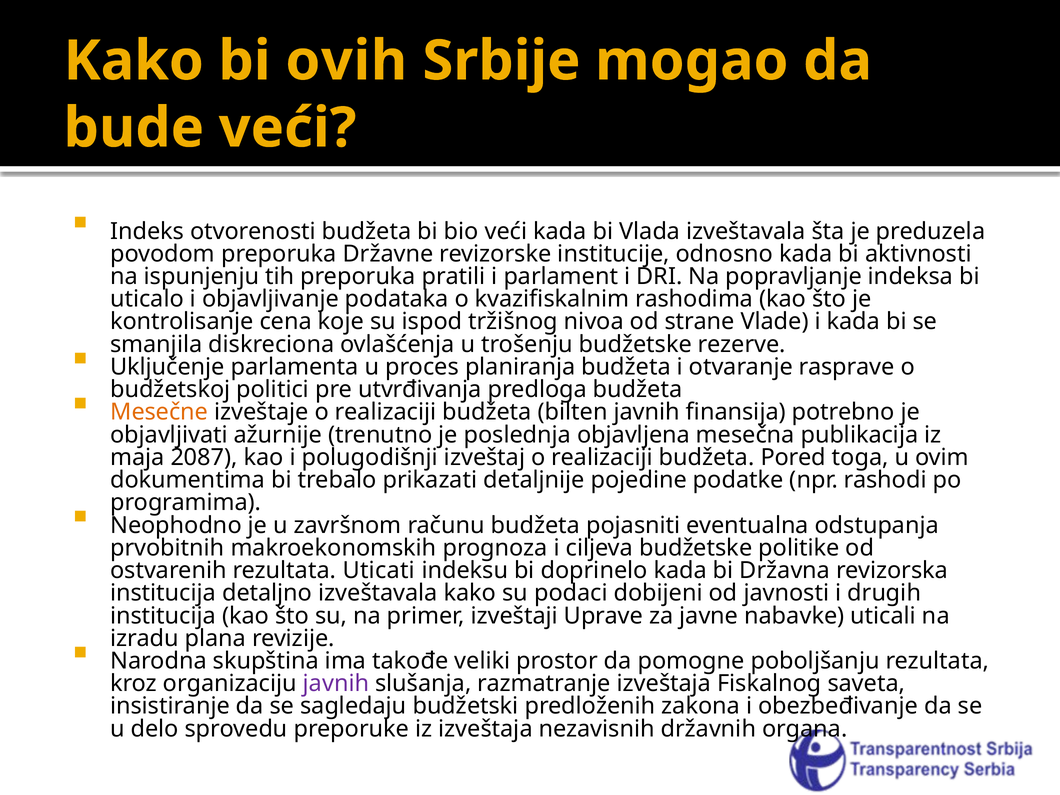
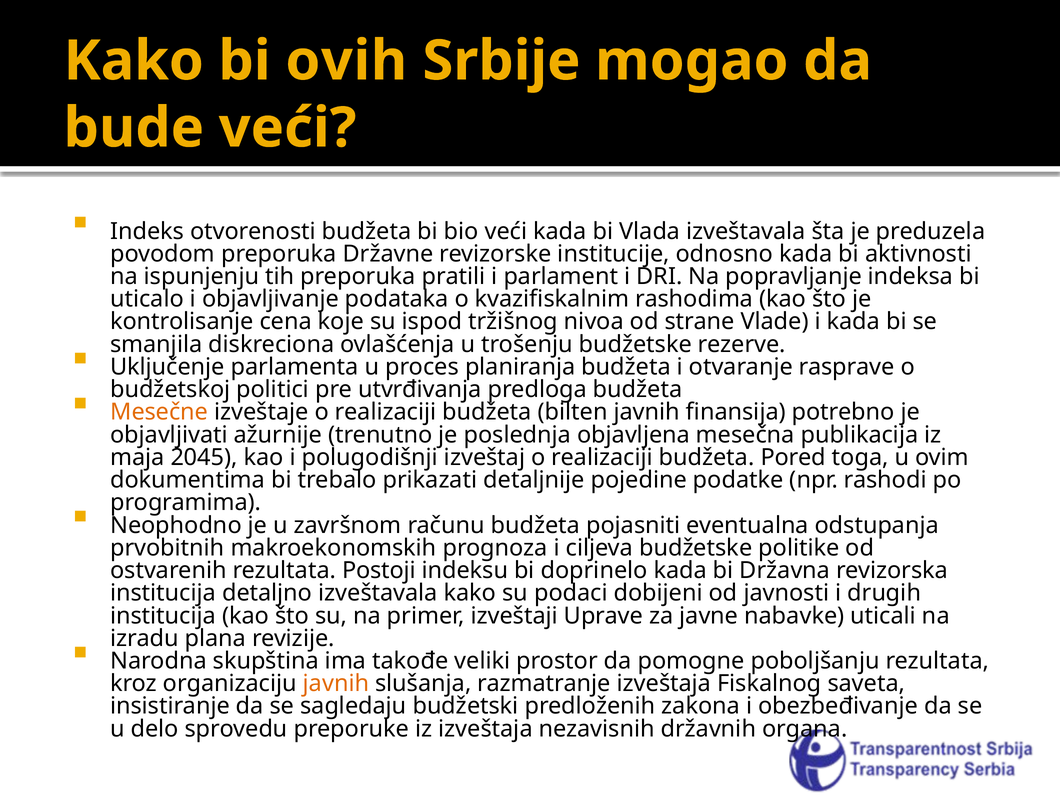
2087: 2087 -> 2045
Uticati: Uticati -> Postoji
javnih at (336, 684) colour: purple -> orange
